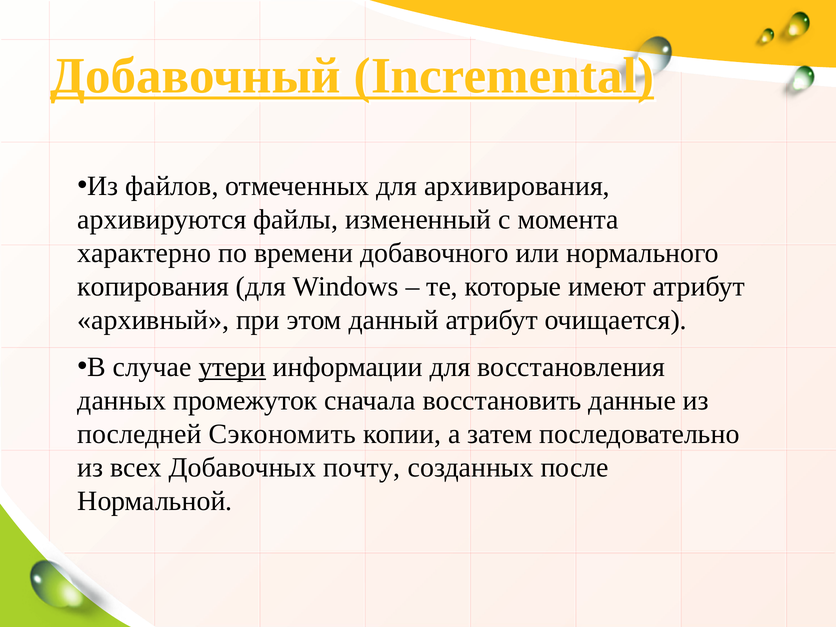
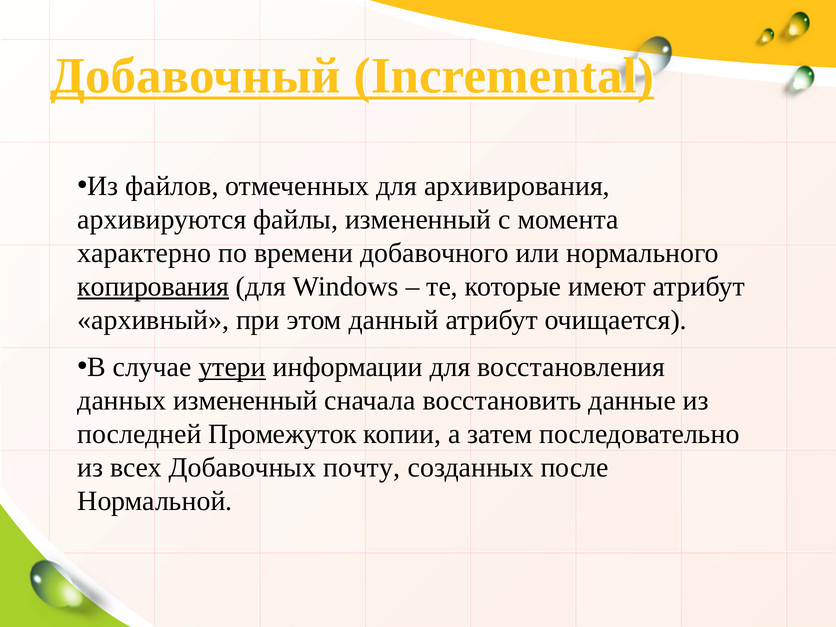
копирования underline: none -> present
данных промежуток: промежуток -> измененный
Сэкономить: Сэкономить -> Промежуток
